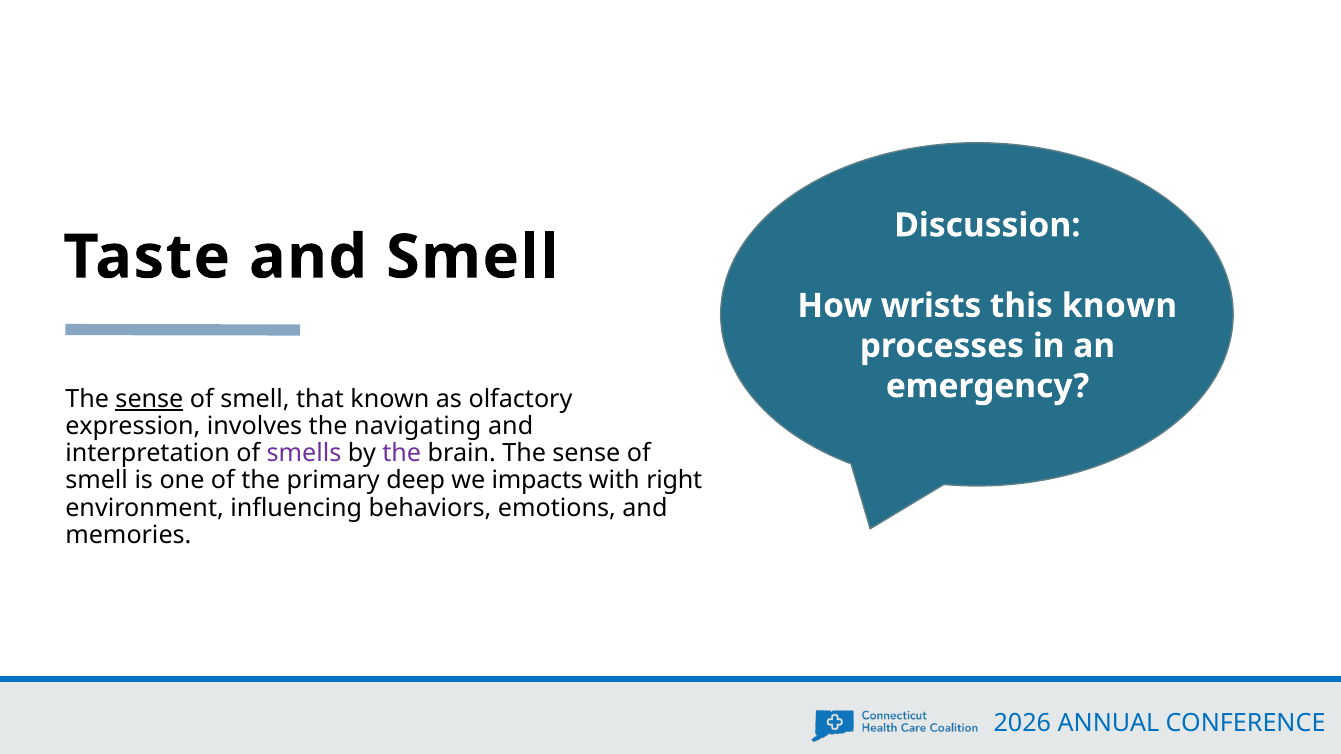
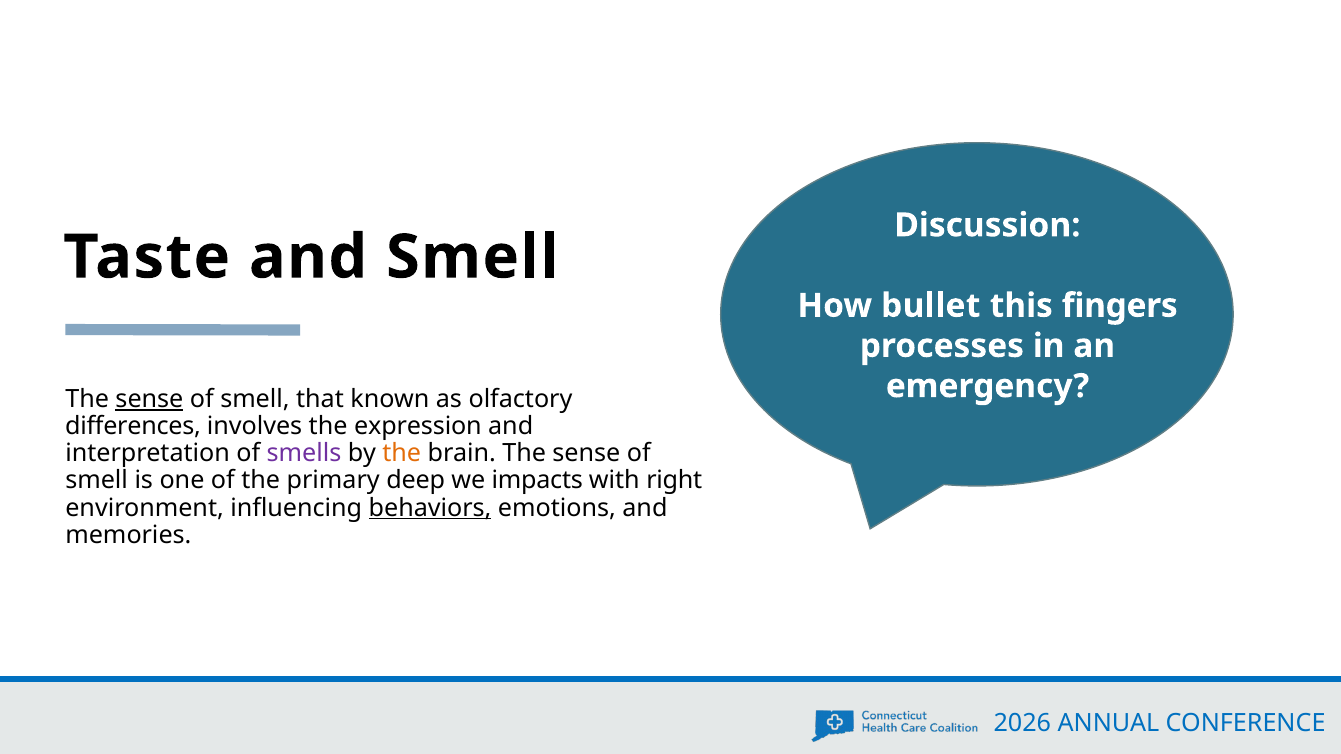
wrists: wrists -> bullet
this known: known -> fingers
expression: expression -> differences
navigating: navigating -> expression
the at (402, 454) colour: purple -> orange
behaviors underline: none -> present
